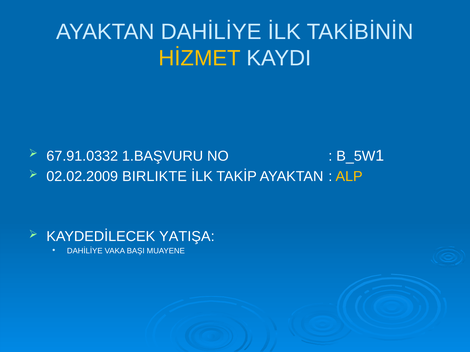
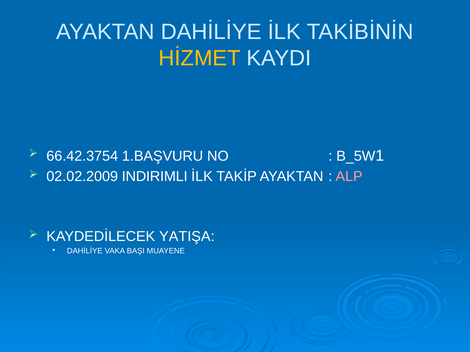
67.91.0332: 67.91.0332 -> 66.42.3754
BIRLIKTE: BIRLIKTE -> INDIRIMLI
ALP colour: yellow -> pink
